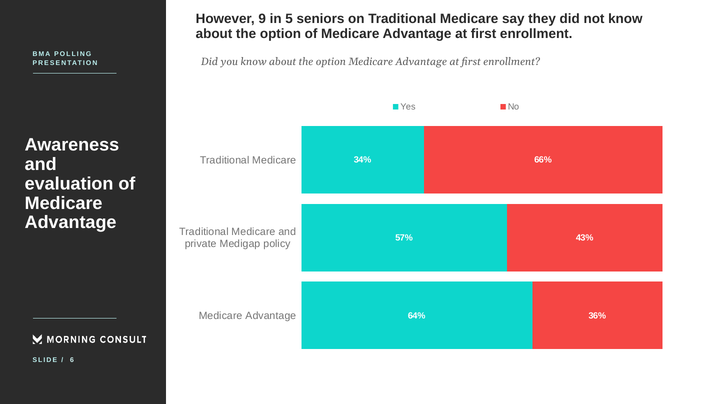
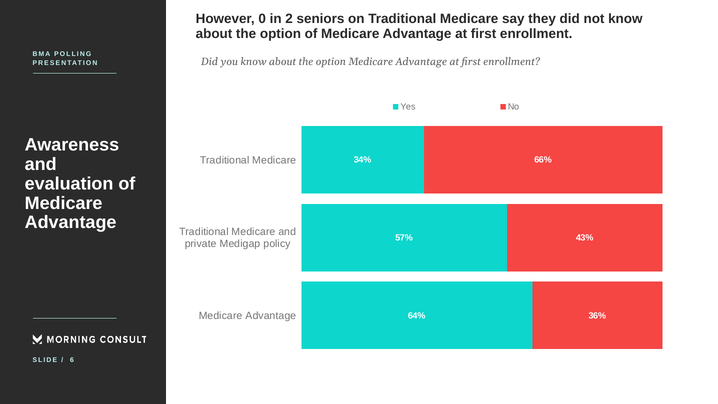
9: 9 -> 0
5: 5 -> 2
